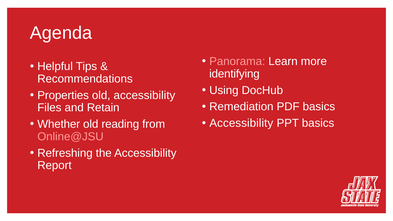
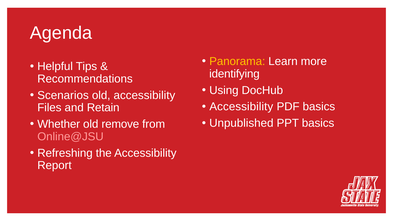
Panorama colour: pink -> yellow
Properties: Properties -> Scenarios
Remediation at (241, 107): Remediation -> Accessibility
Accessibility at (241, 123): Accessibility -> Unpublished
reading: reading -> remove
